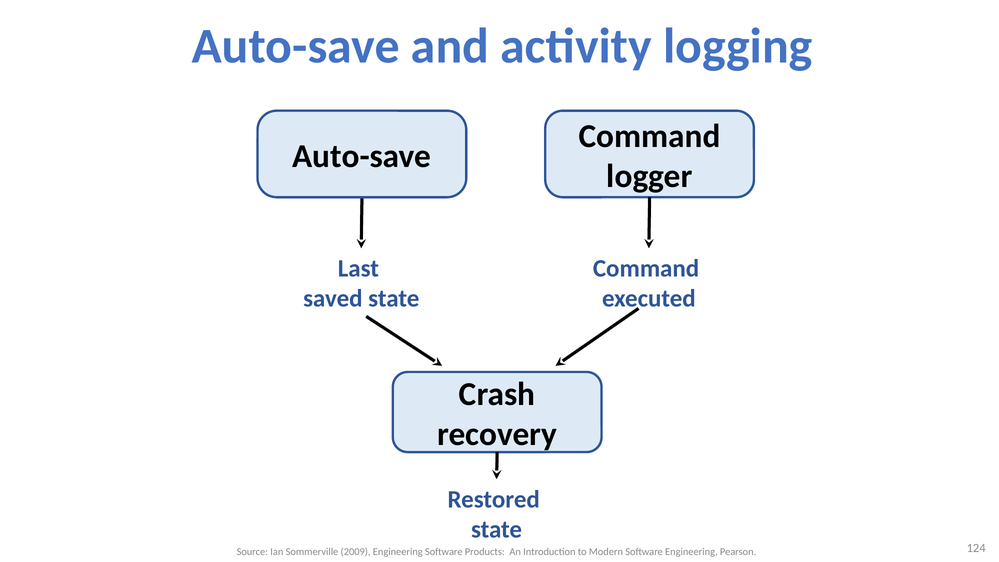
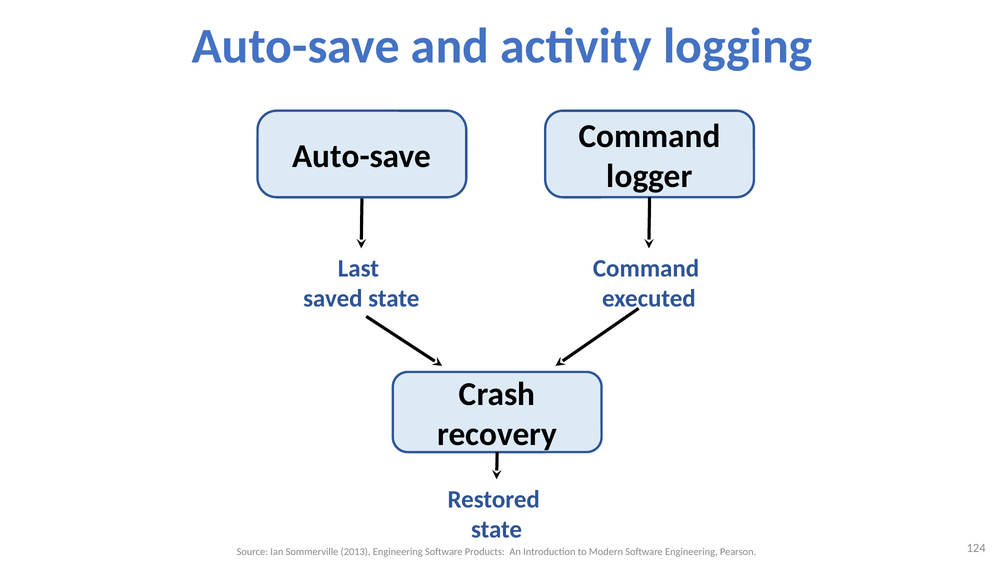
2009: 2009 -> 2013
